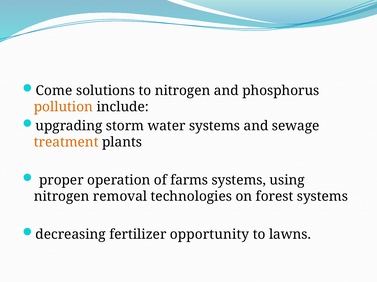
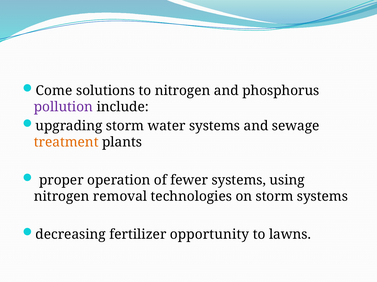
pollution colour: orange -> purple
farms: farms -> fewer
on forest: forest -> storm
